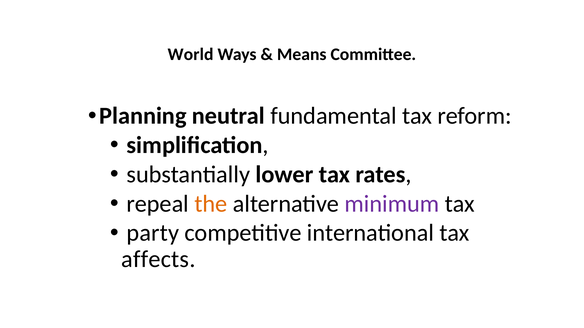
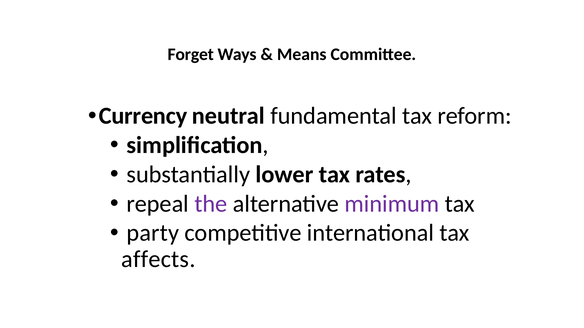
World: World -> Forget
Planning: Planning -> Currency
the colour: orange -> purple
